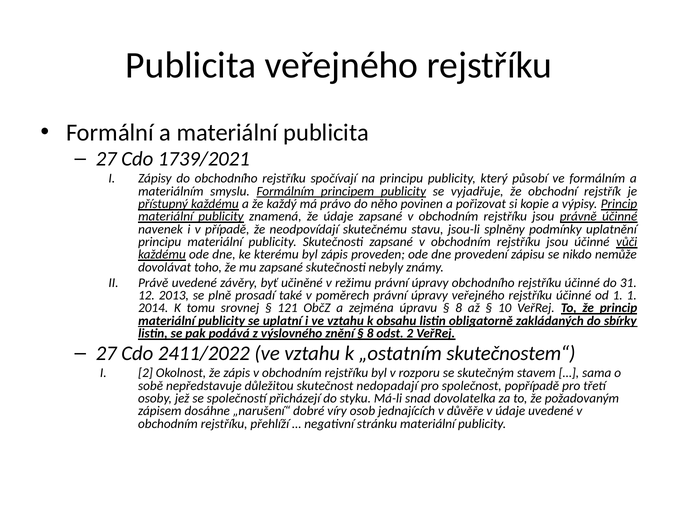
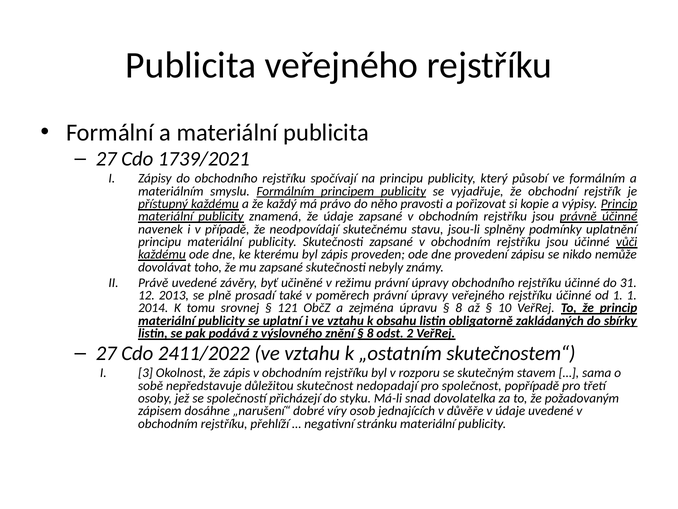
povinen: povinen -> pravosti
I 2: 2 -> 3
